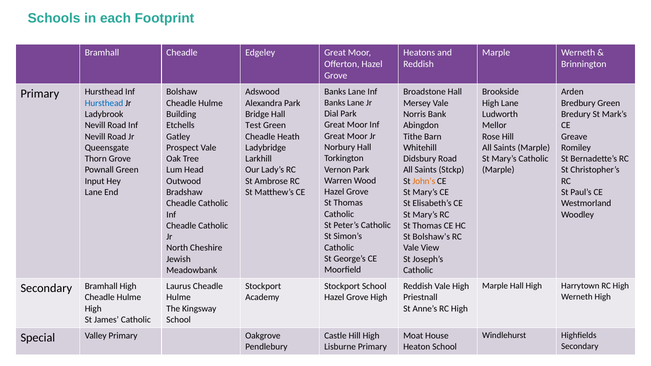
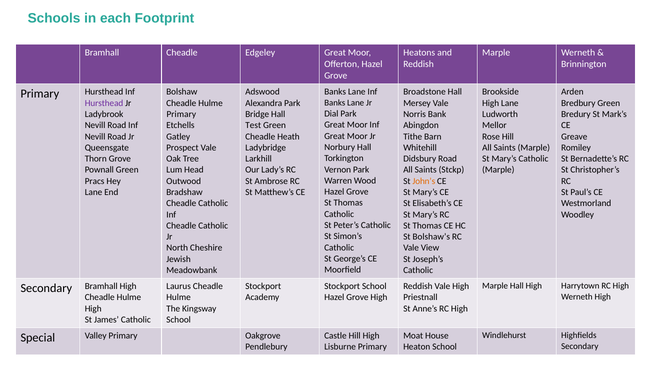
Hursthead at (104, 103) colour: blue -> purple
Building at (181, 114): Building -> Primary
Input: Input -> Pracs
